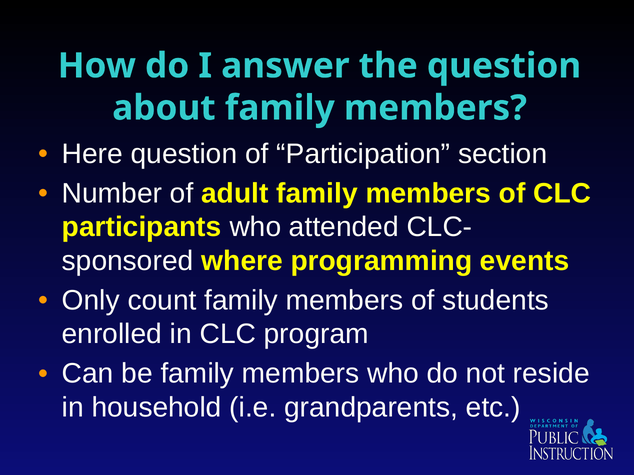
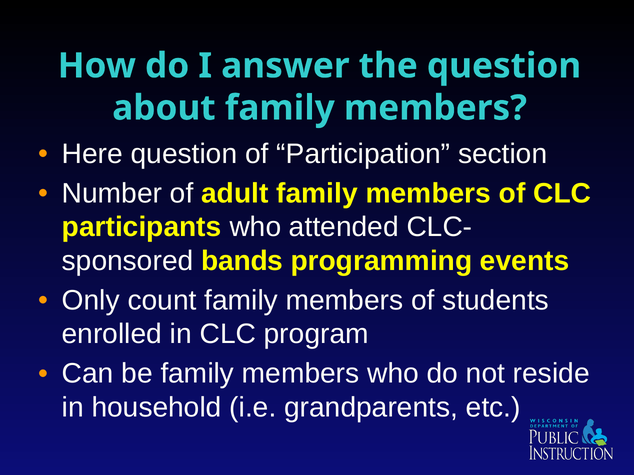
where: where -> bands
